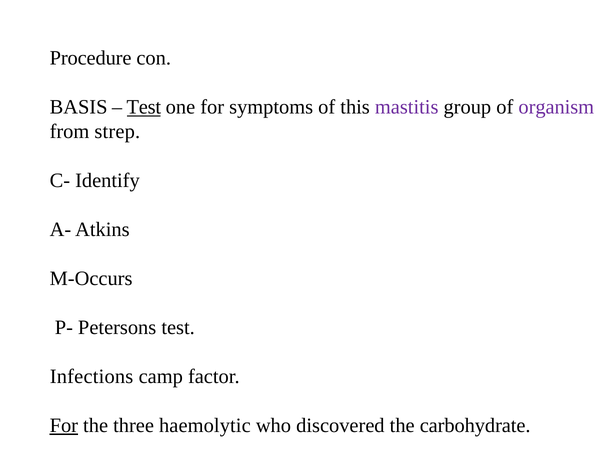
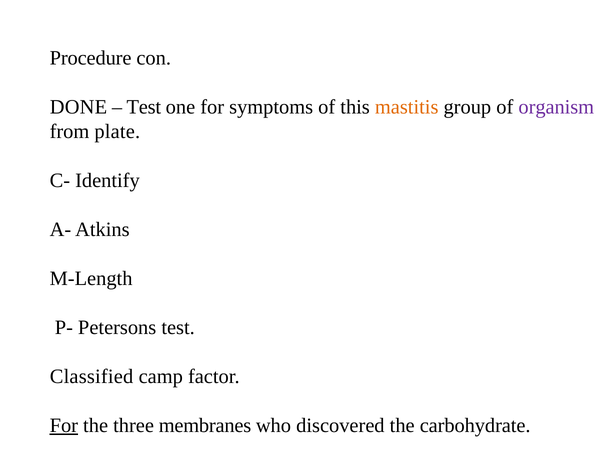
BASIS: BASIS -> DONE
Test at (144, 107) underline: present -> none
mastitis colour: purple -> orange
strep: strep -> plate
M-Occurs: M-Occurs -> M-Length
Infections: Infections -> Classified
haemolytic: haemolytic -> membranes
